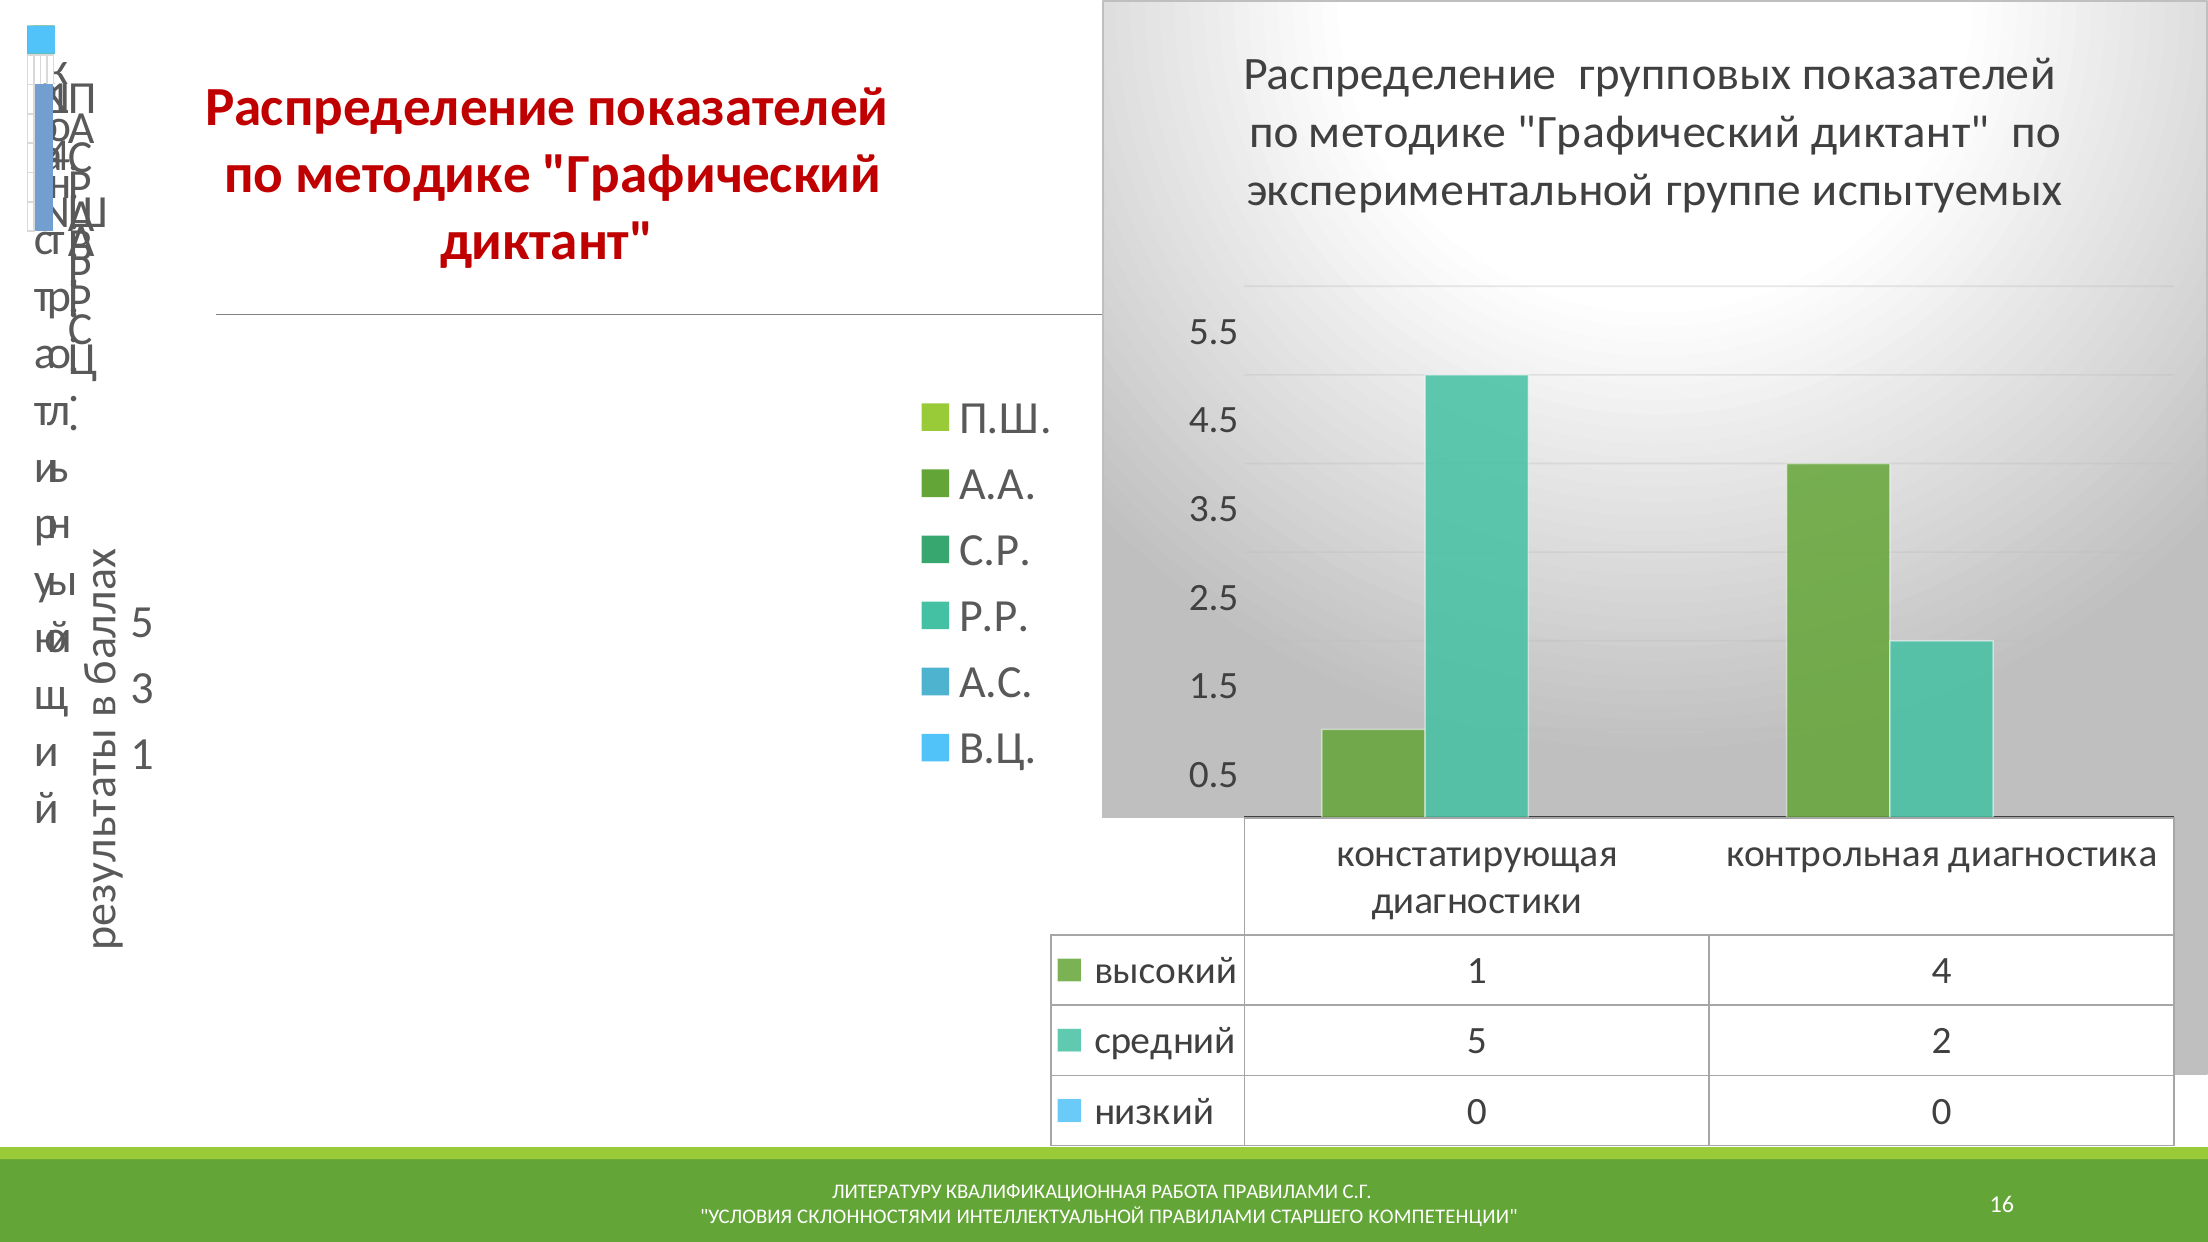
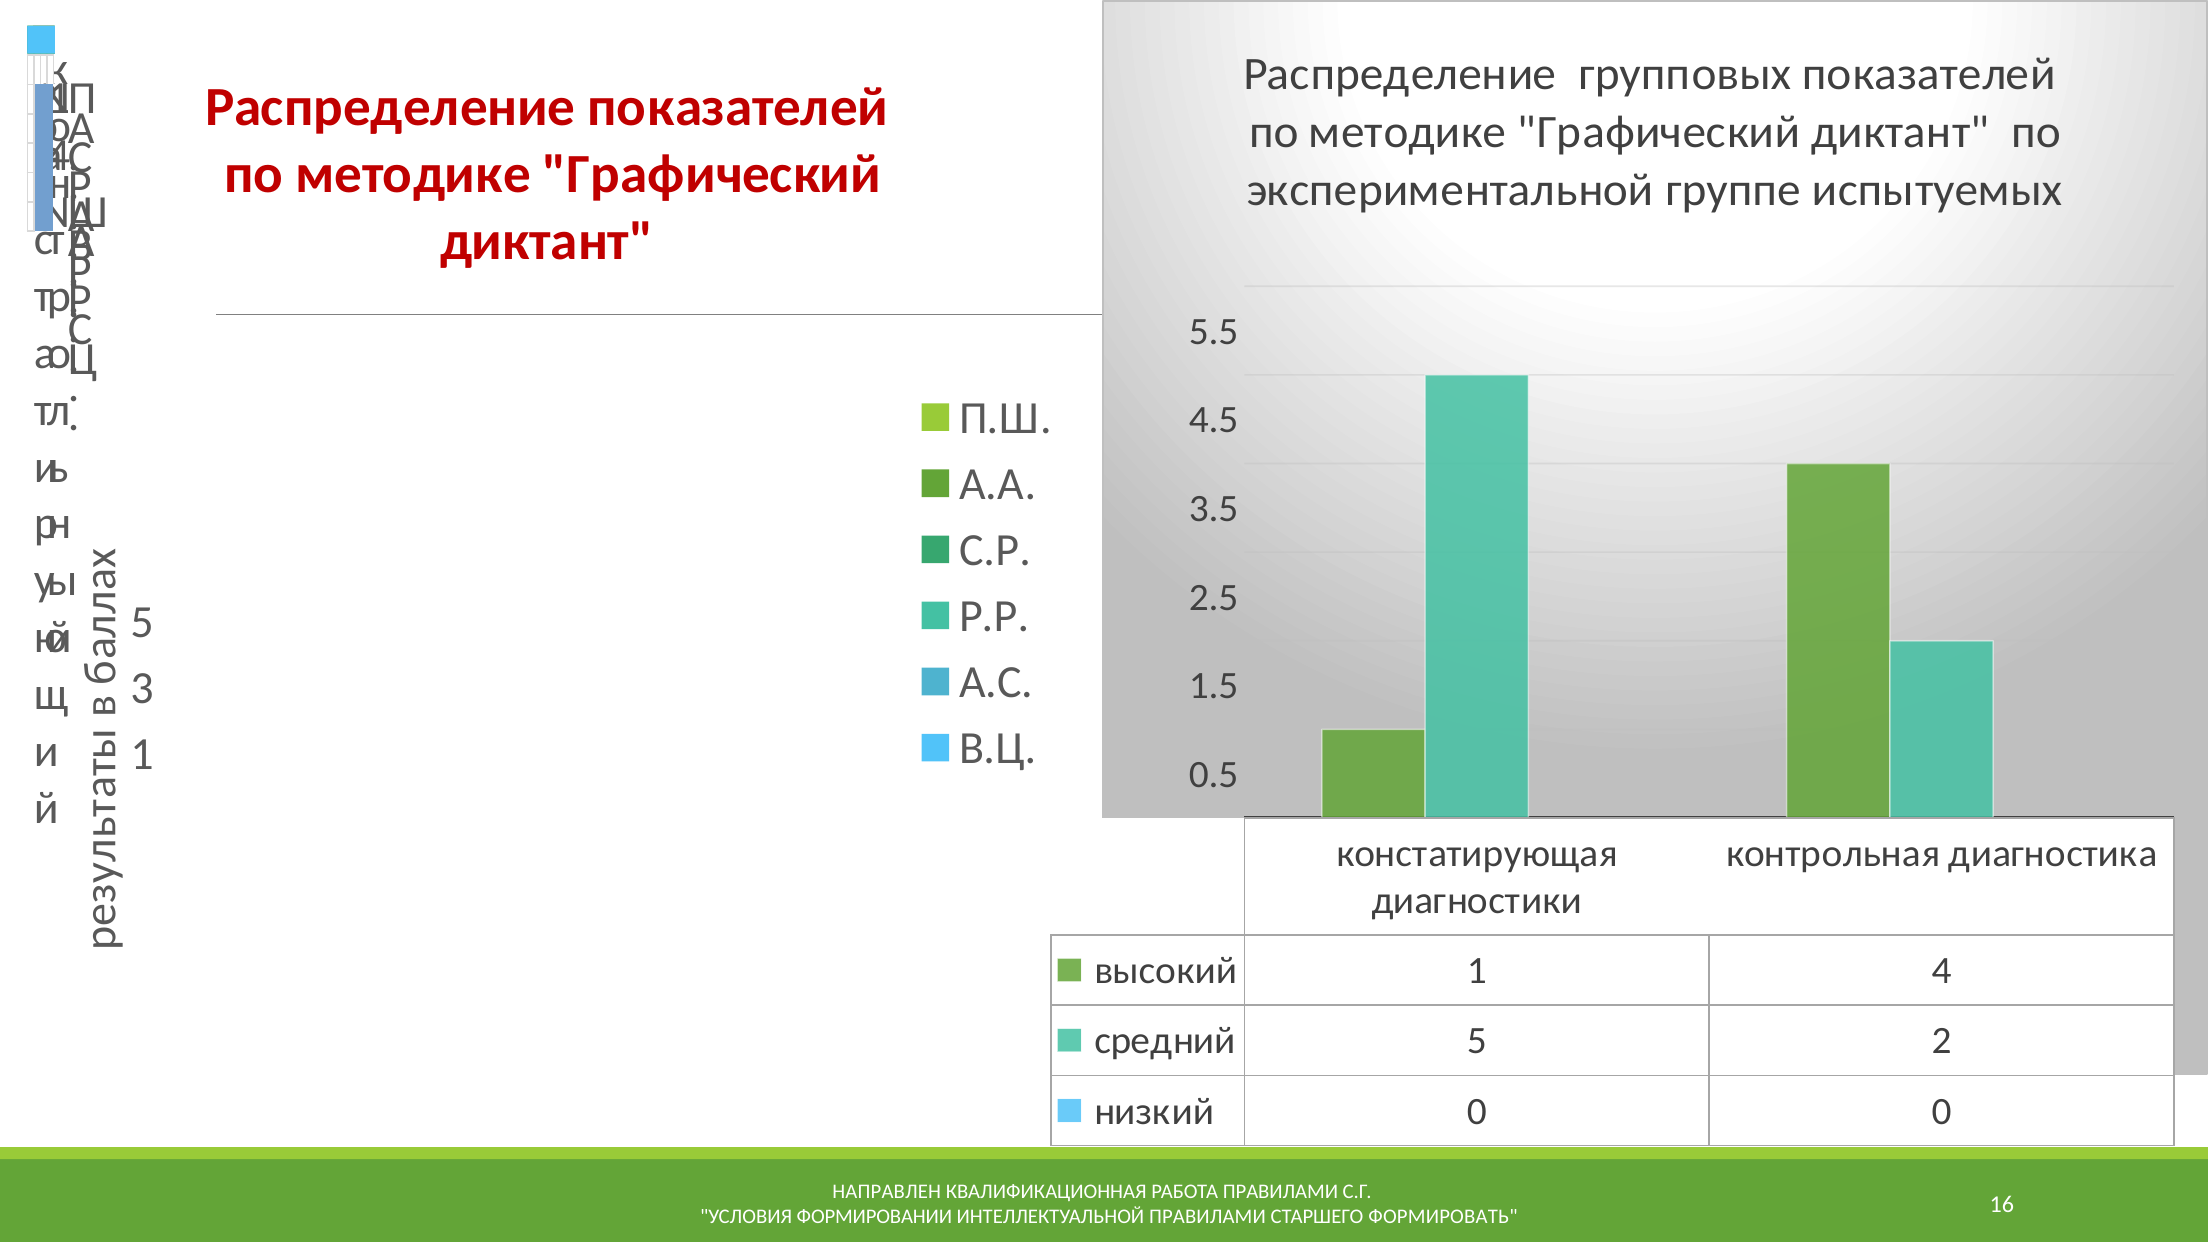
ЛИТЕРАТУРУ: ЛИТЕРАТУРУ -> НАПРАВЛЕН
СКЛОННОСТЯМИ: СКЛОННОСТЯМИ -> ФОРМИРОВАНИИ
КОМПЕТЕНЦИИ: КОМПЕТЕНЦИИ -> ФОРМИРОВАТЬ
